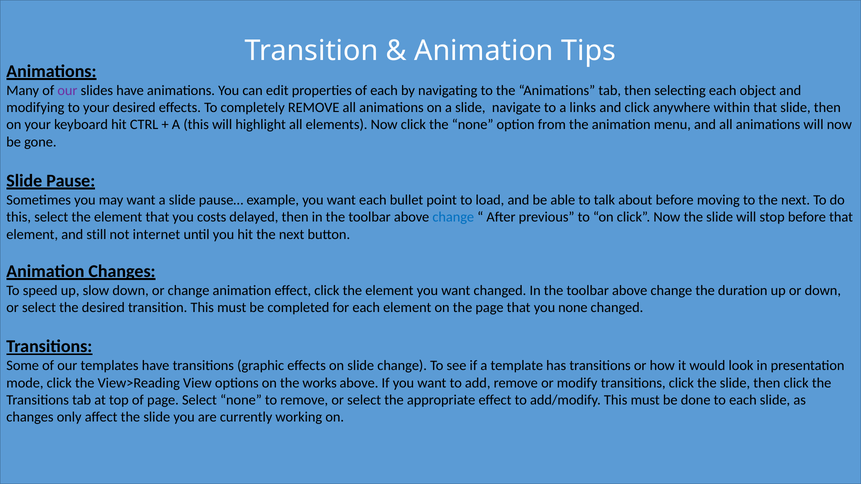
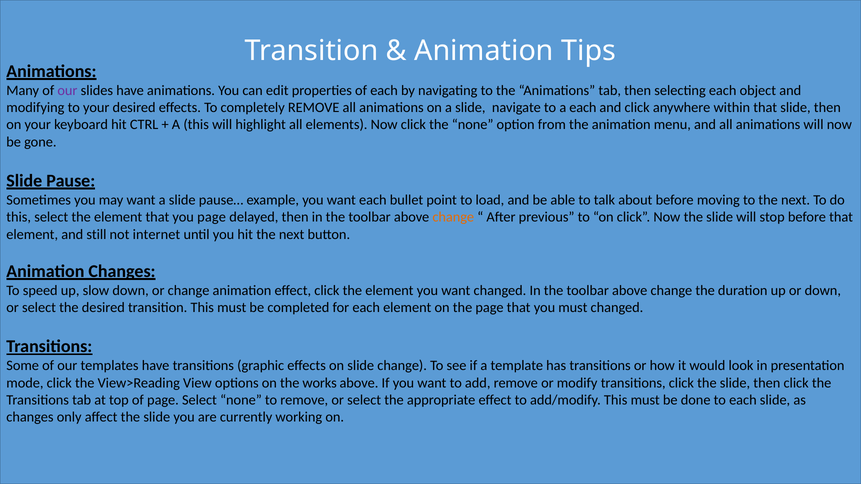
a links: links -> each
you costs: costs -> page
change at (453, 217) colour: blue -> orange
you none: none -> must
